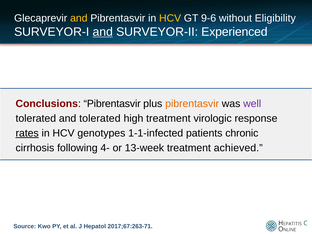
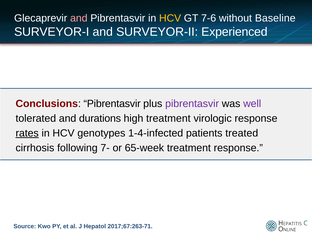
and at (79, 18) colour: yellow -> pink
9-6: 9-6 -> 7-6
Eligibility: Eligibility -> Baseline
and at (103, 32) underline: present -> none
pibrentasvir at (192, 104) colour: orange -> purple
and tolerated: tolerated -> durations
1-1-infected: 1-1-infected -> 1-4-infected
chronic: chronic -> treated
4-: 4- -> 7-
13-week: 13-week -> 65-week
treatment achieved: achieved -> response
